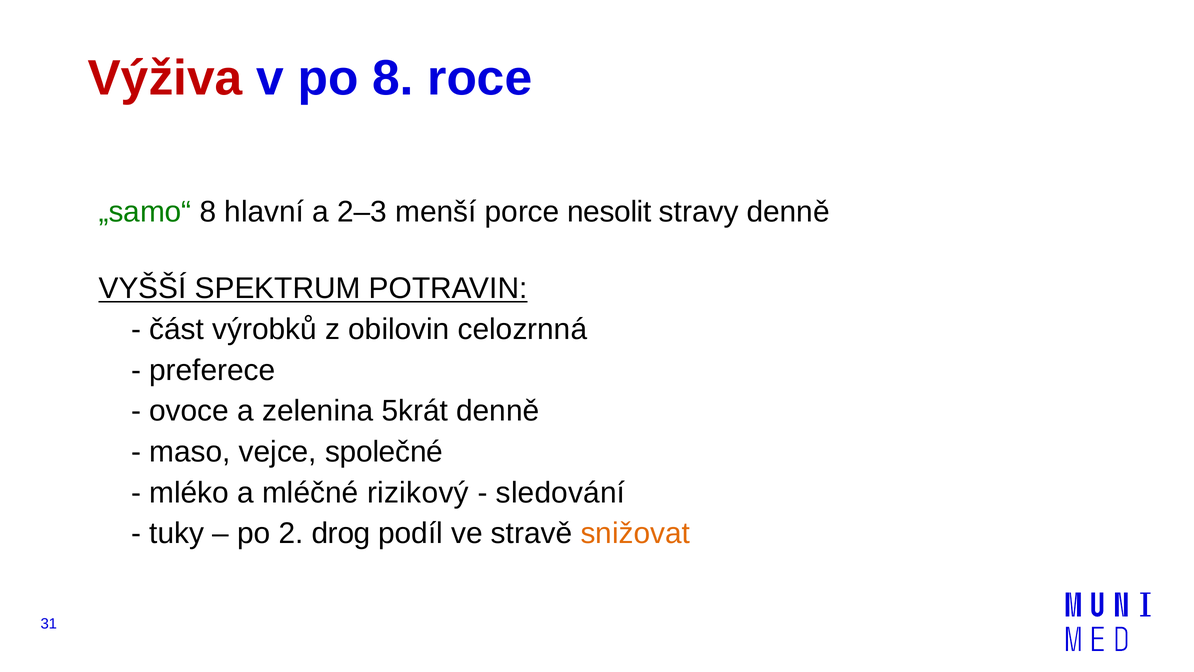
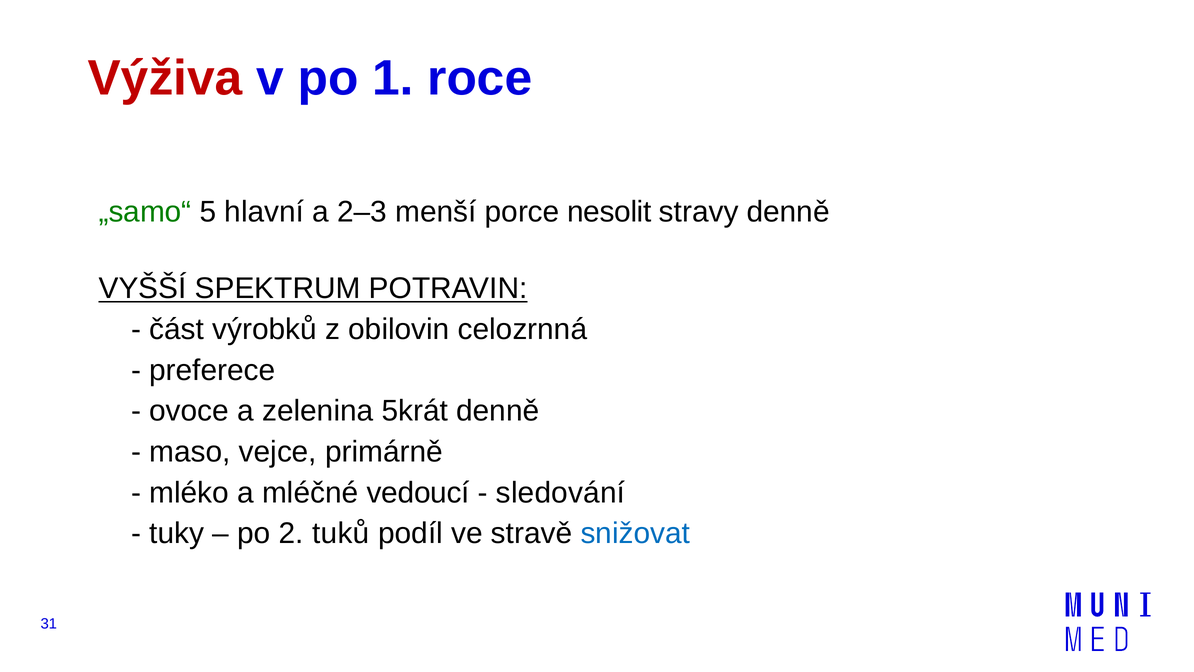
po 8: 8 -> 1
„samo“ 8: 8 -> 5
společné: společné -> primárně
rizikový: rizikový -> vedoucí
drog: drog -> tuků
snižovat colour: orange -> blue
